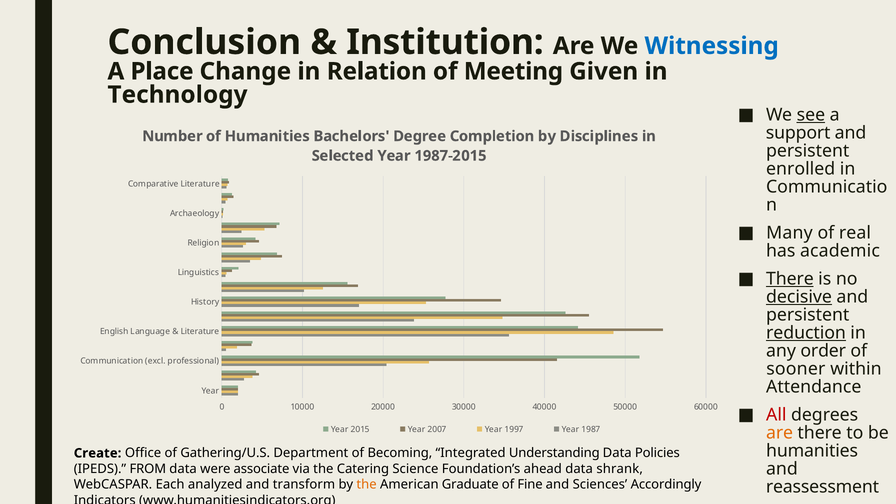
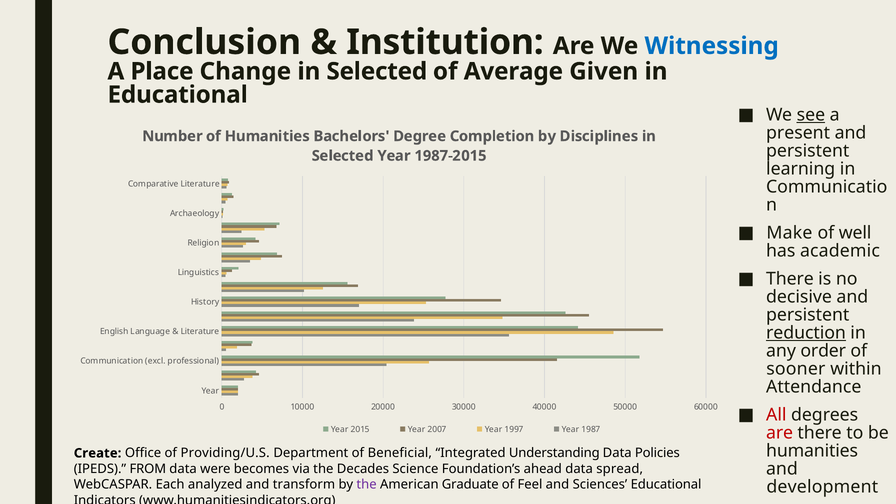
Change in Relation: Relation -> Selected
Meeting: Meeting -> Average
Technology at (177, 95): Technology -> Educational
support: support -> present
enrolled: enrolled -> learning
Many: Many -> Make
real: real -> well
There at (790, 279) underline: present -> none
decisive underline: present -> none
are at (780, 433) colour: orange -> red
Gathering/U.S: Gathering/U.S -> Providing/U.S
Becoming: Becoming -> Beneficial
associate: associate -> becomes
Catering: Catering -> Decades
shrank: shrank -> spread
the at (367, 485) colour: orange -> purple
Fine: Fine -> Feel
Sciences Accordingly: Accordingly -> Educational
reassessment: reassessment -> development
